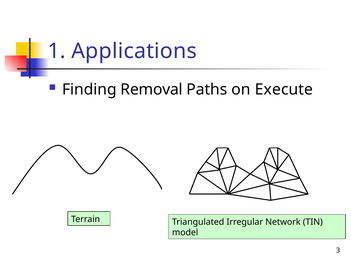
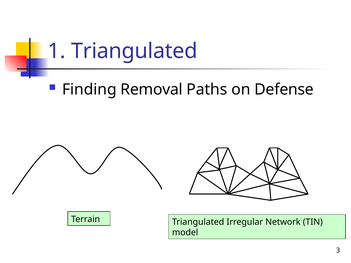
1 Applications: Applications -> Triangulated
Execute: Execute -> Defense
